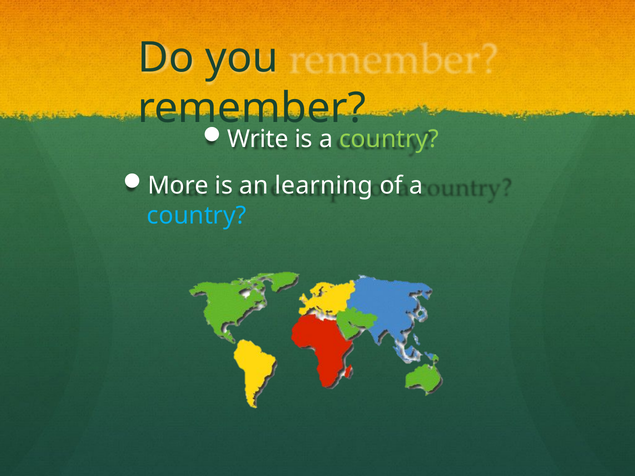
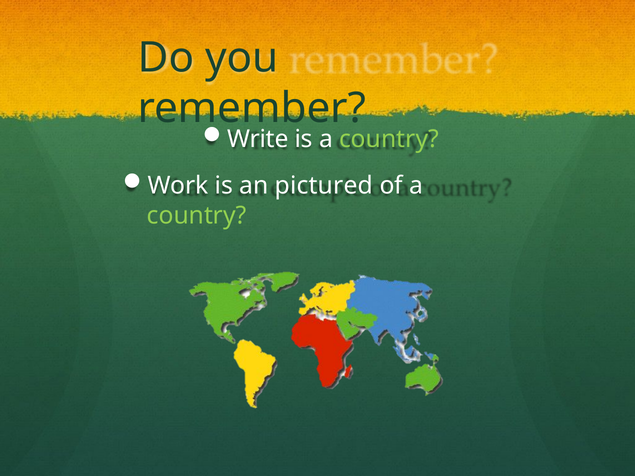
More: More -> Work
learning: learning -> pictured
country at (197, 216) colour: light blue -> light green
